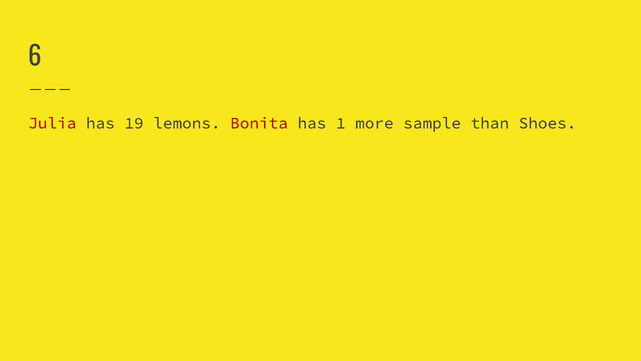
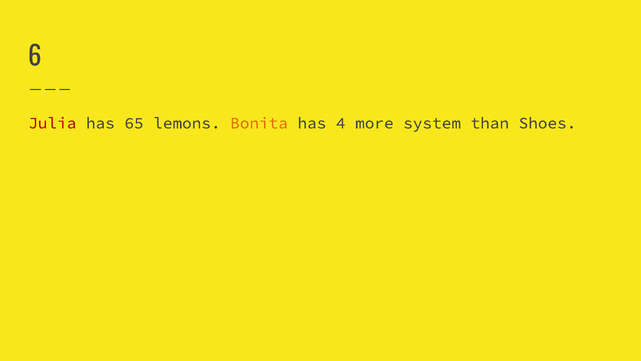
19: 19 -> 65
Bonita colour: red -> orange
1: 1 -> 4
sample: sample -> system
